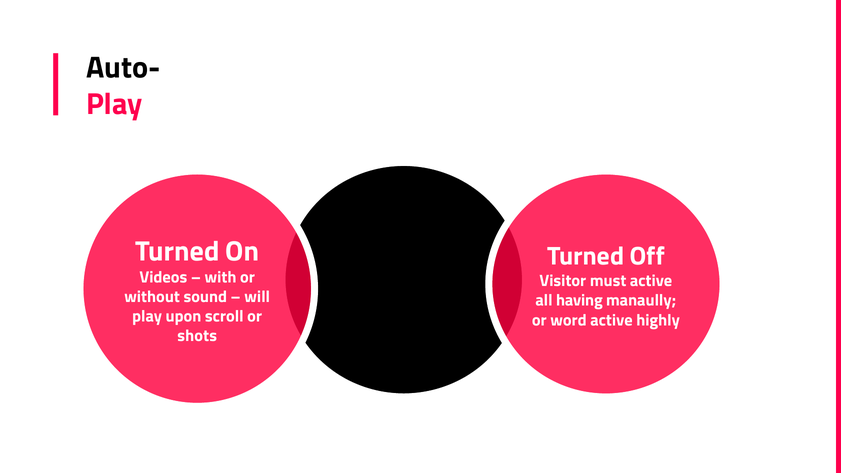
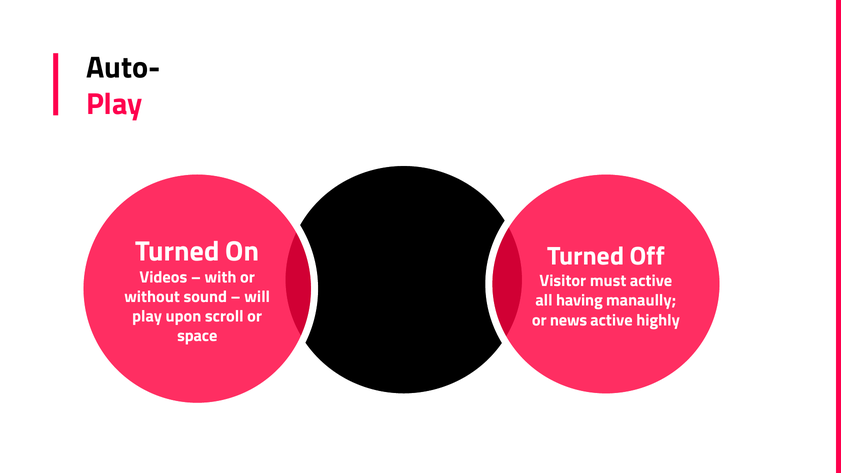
word: word -> news
shots: shots -> space
